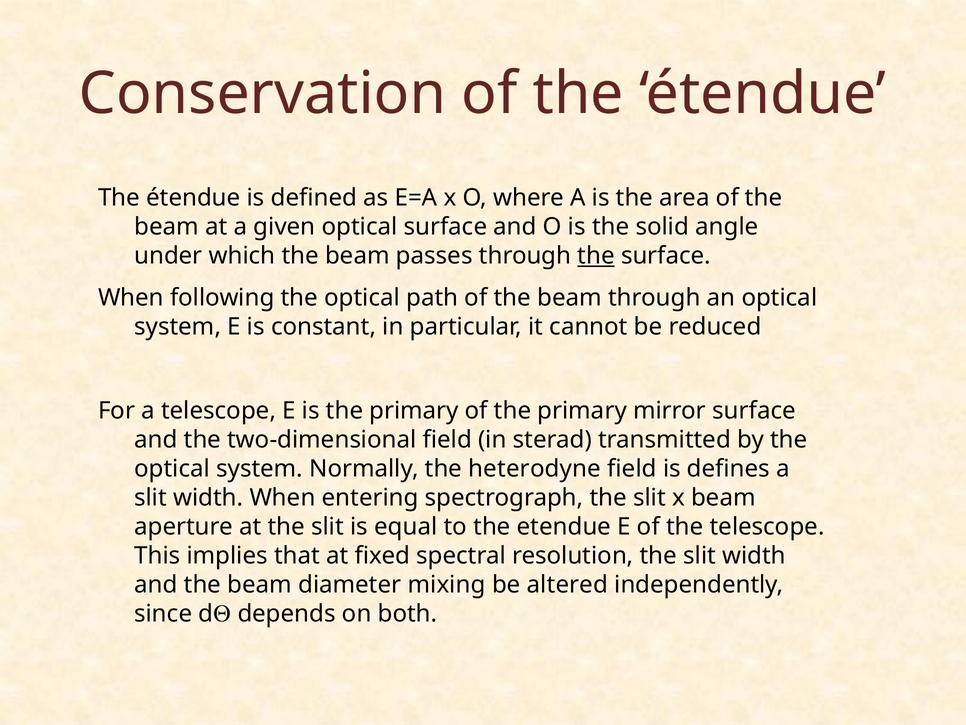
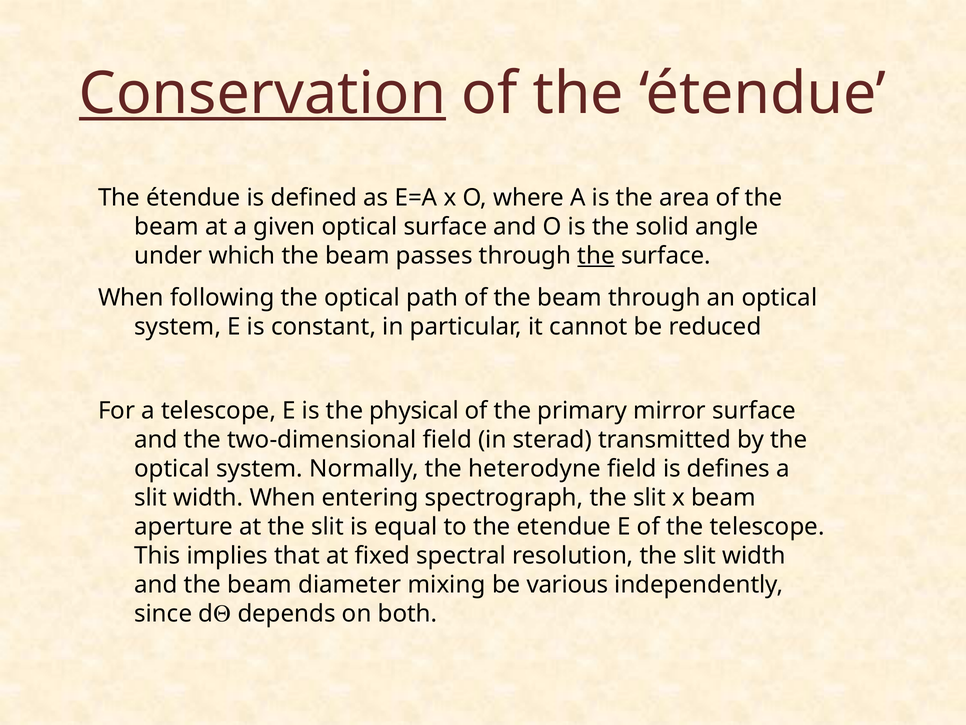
Conservation underline: none -> present
is the primary: primary -> physical
altered: altered -> various
